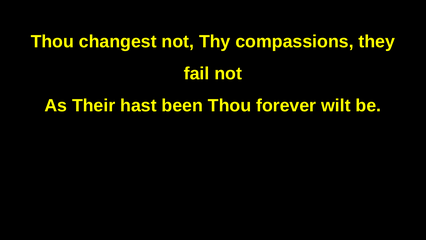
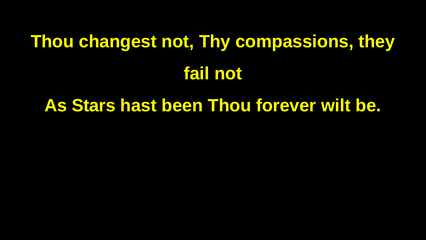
Their: Their -> Stars
